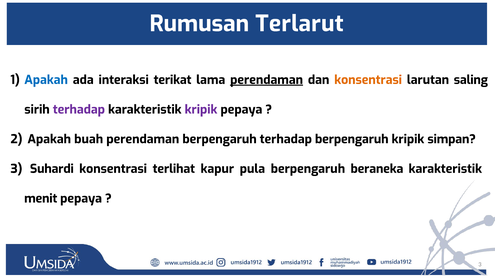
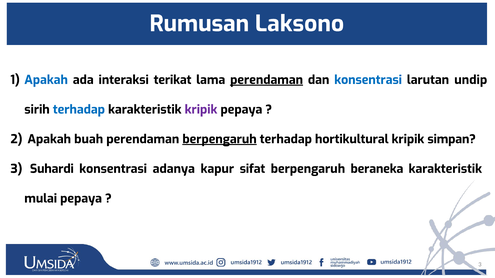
Terlarut: Terlarut -> Laksono
konsentrasi at (368, 80) colour: orange -> blue
saling: saling -> undip
terhadap at (79, 110) colour: purple -> blue
berpengaruh at (219, 139) underline: none -> present
terhadap berpengaruh: berpengaruh -> hortikultural
terlihat: terlihat -> adanya
pula: pula -> sifat
menit: menit -> mulai
